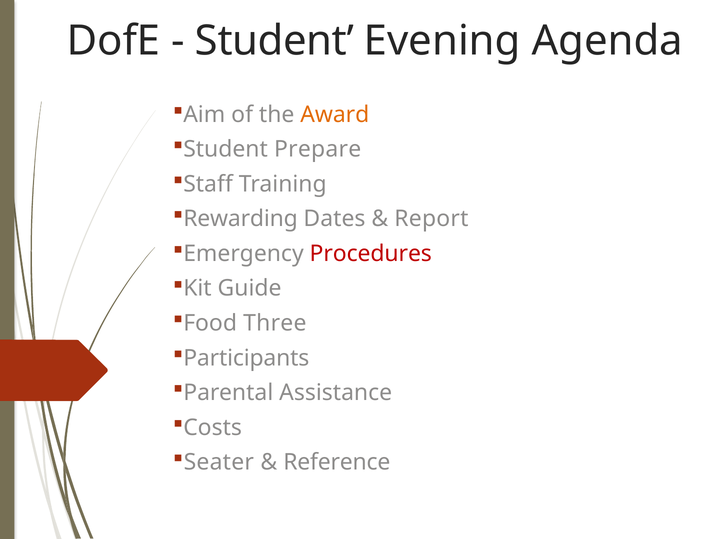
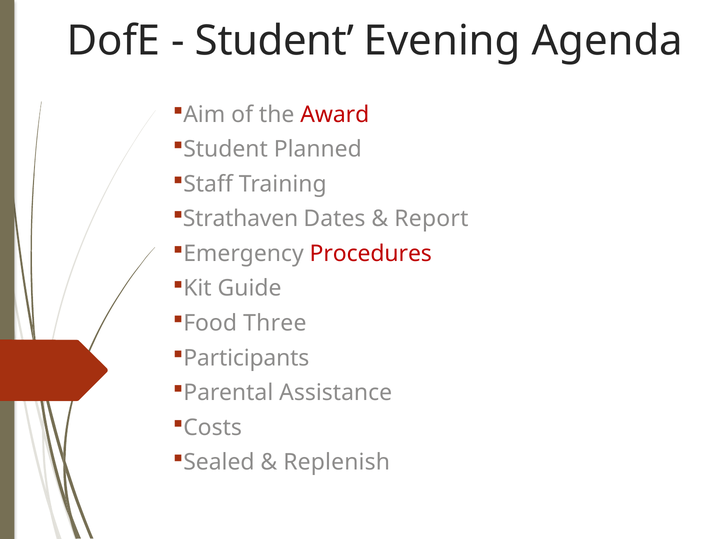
Award colour: orange -> red
Prepare: Prepare -> Planned
Rewarding: Rewarding -> Strathaven
Seater: Seater -> Sealed
Reference: Reference -> Replenish
